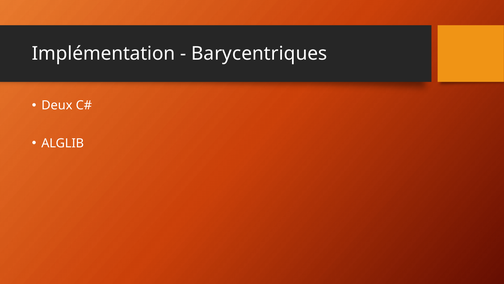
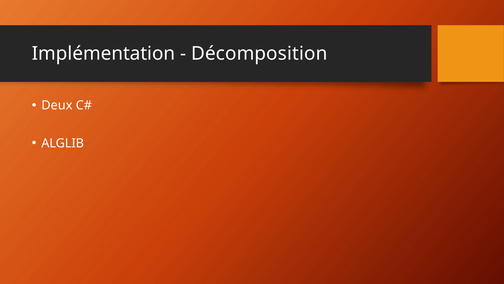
Barycentriques: Barycentriques -> Décomposition
